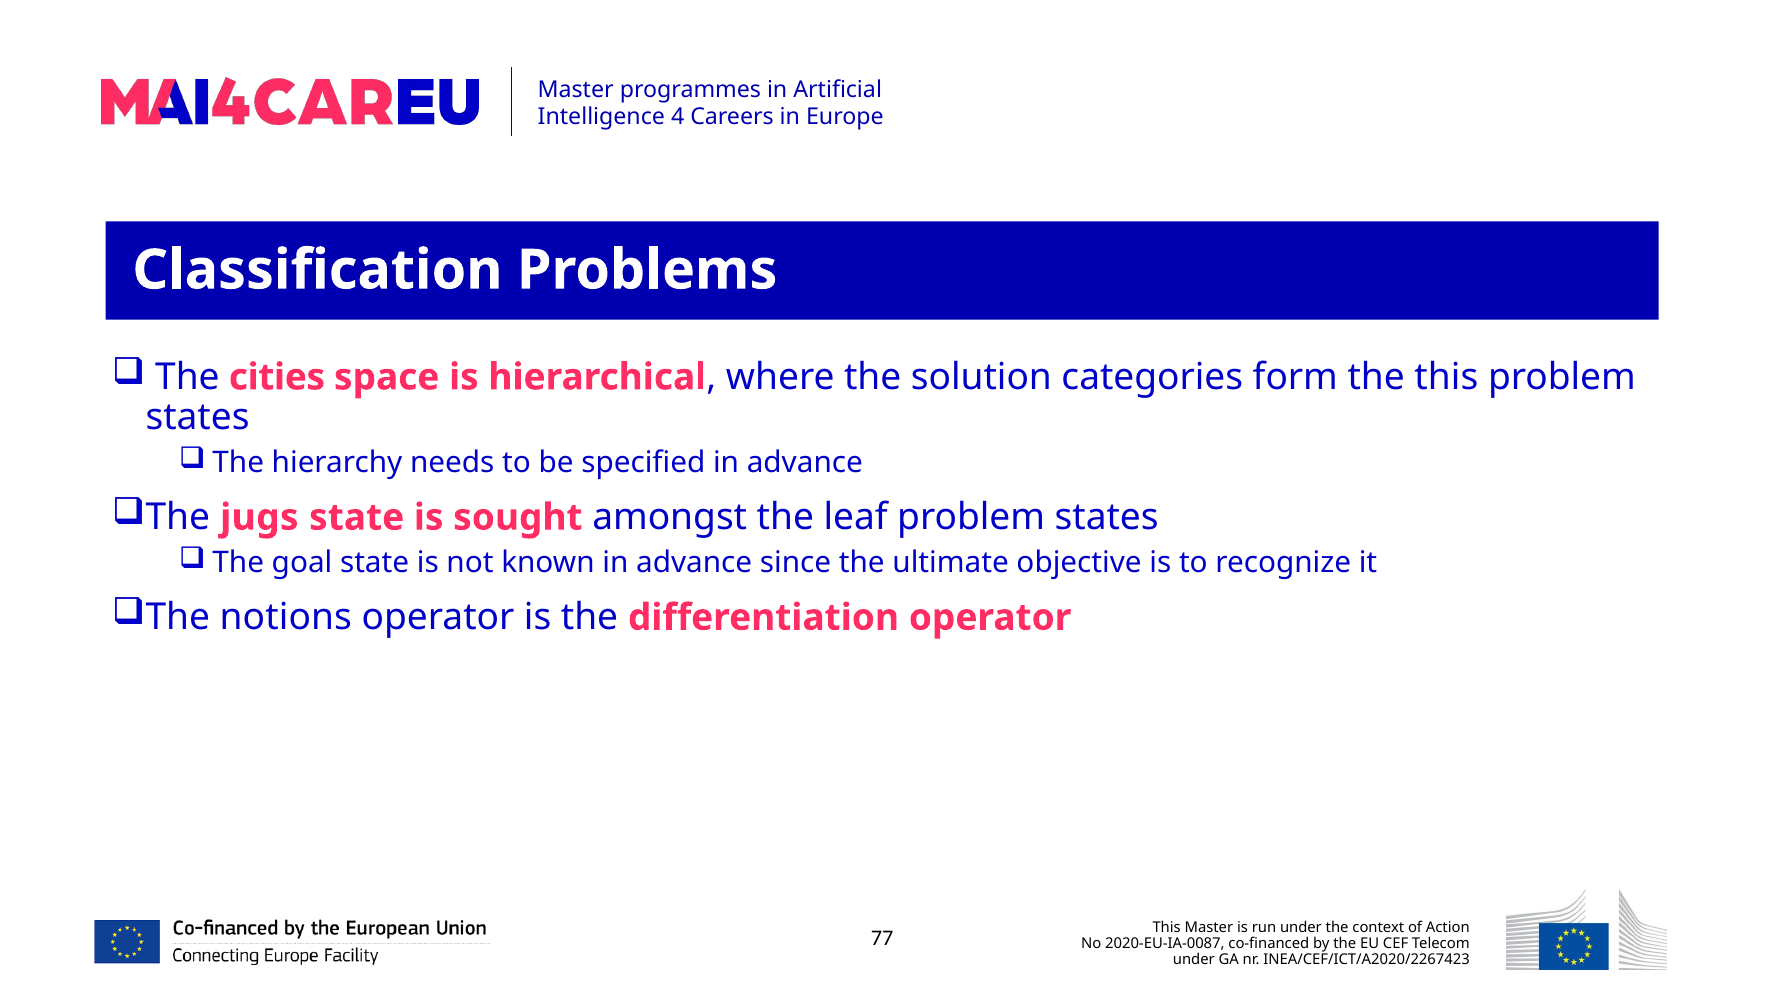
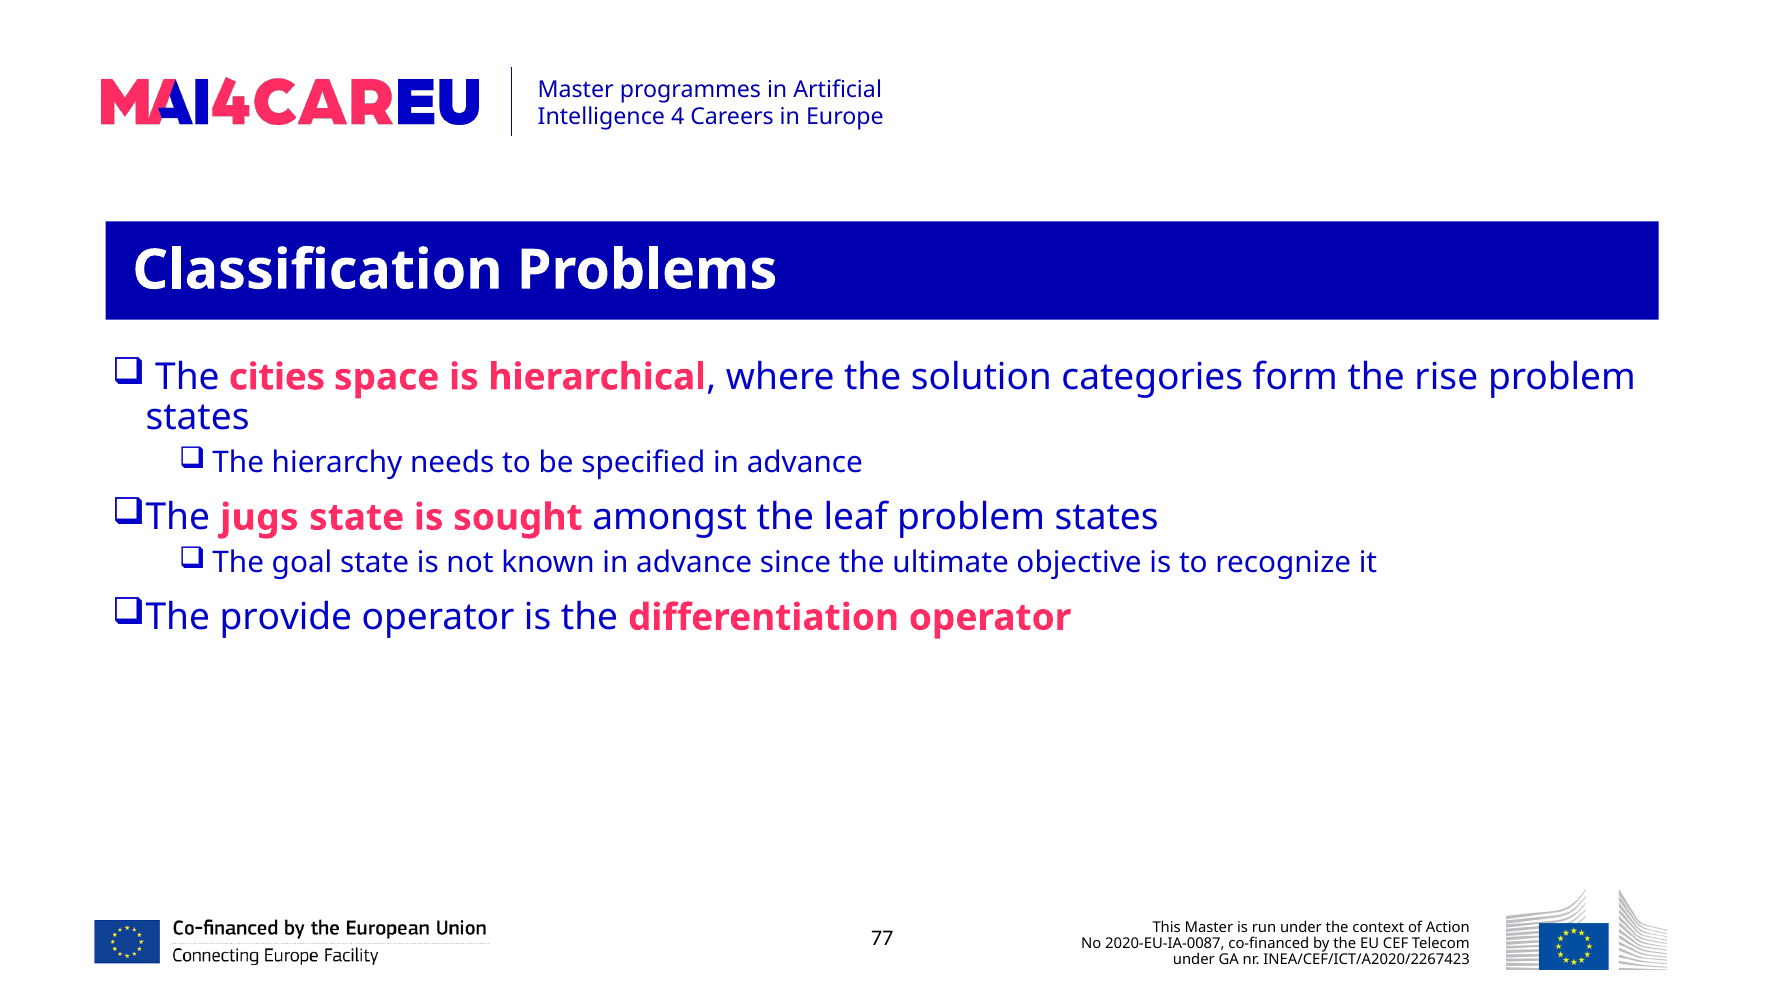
the this: this -> rise
notions: notions -> provide
